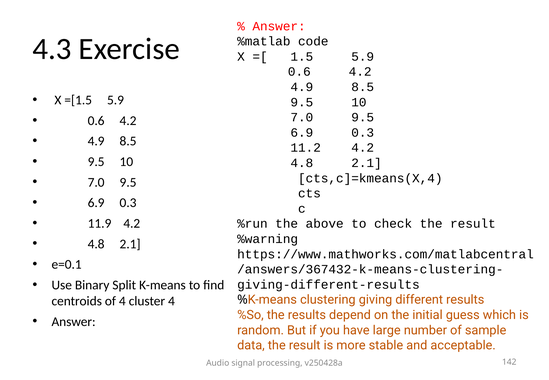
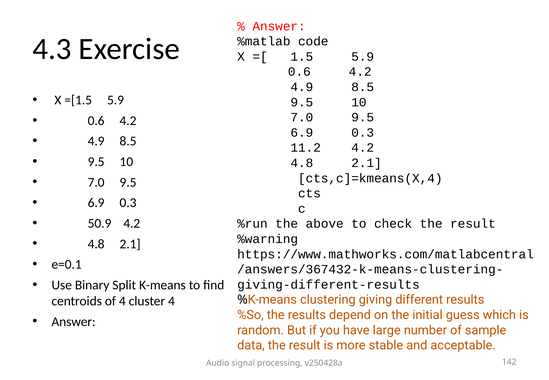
11.9: 11.9 -> 50.9
